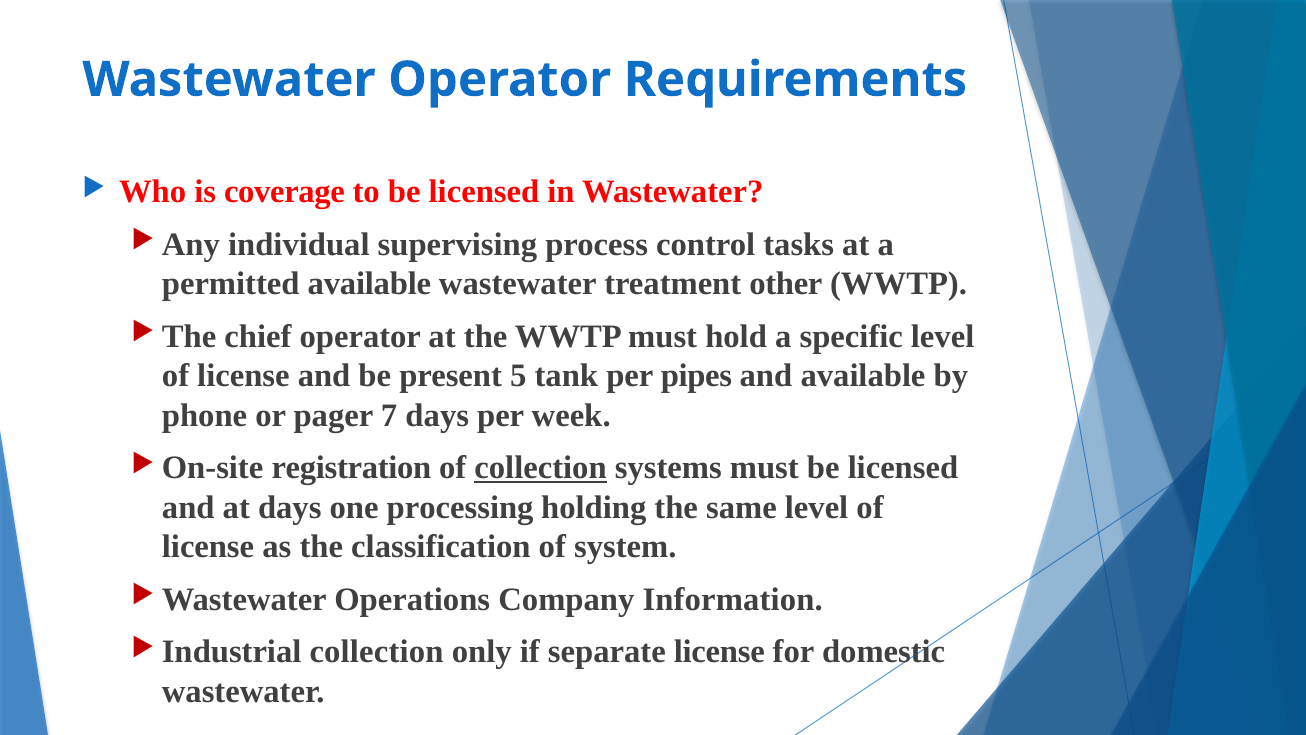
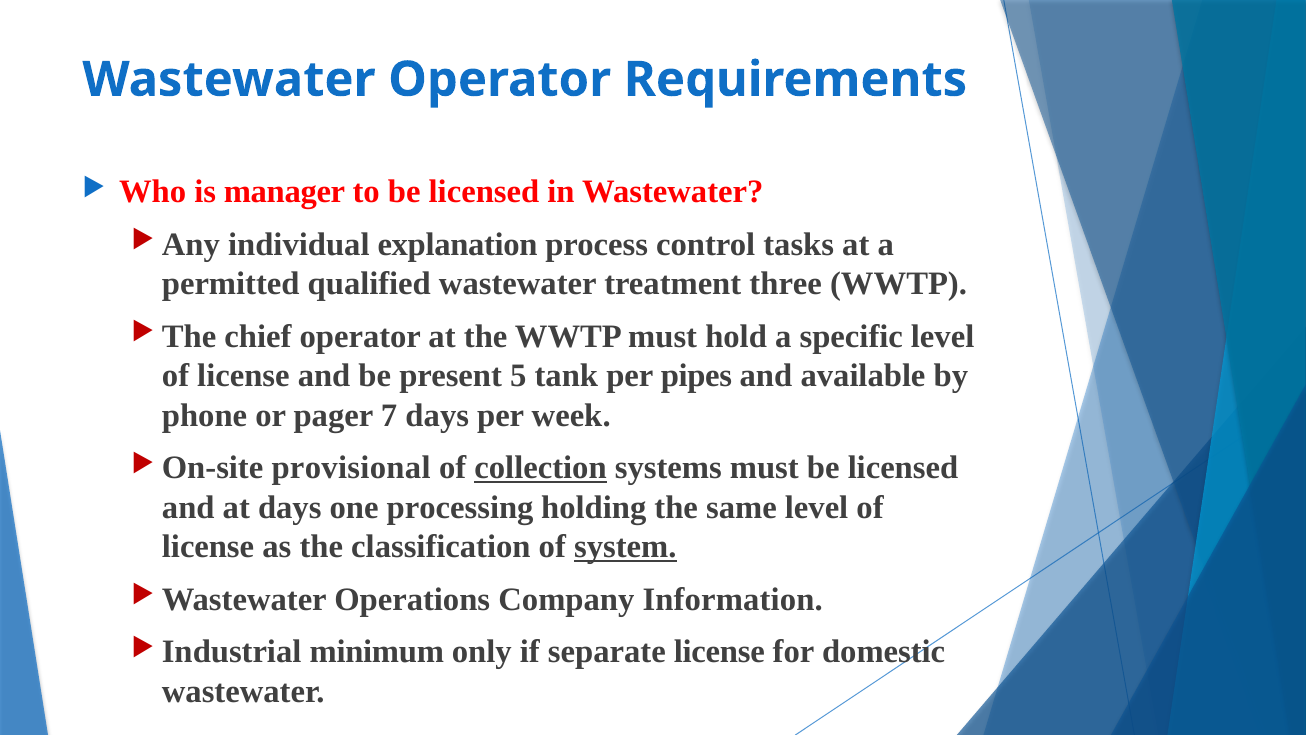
coverage: coverage -> manager
supervising: supervising -> explanation
permitted available: available -> qualified
other: other -> three
registration: registration -> provisional
system underline: none -> present
collection at (377, 652): collection -> minimum
